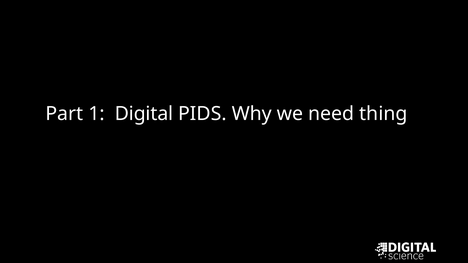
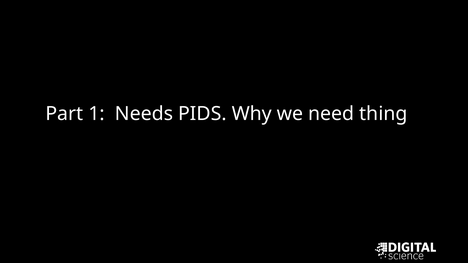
Digital: Digital -> Needs
